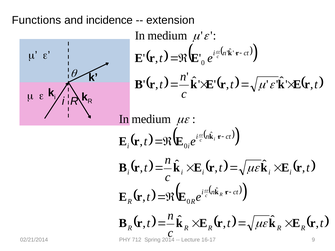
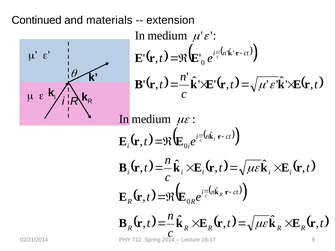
Functions: Functions -> Continued
incidence: incidence -> materials
